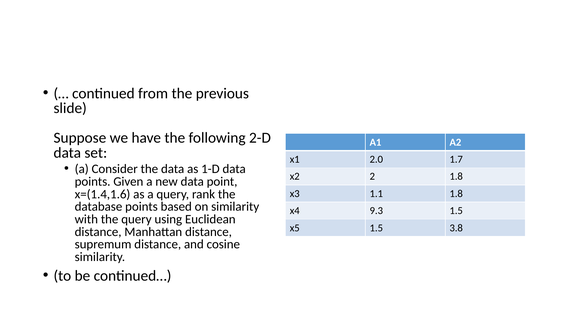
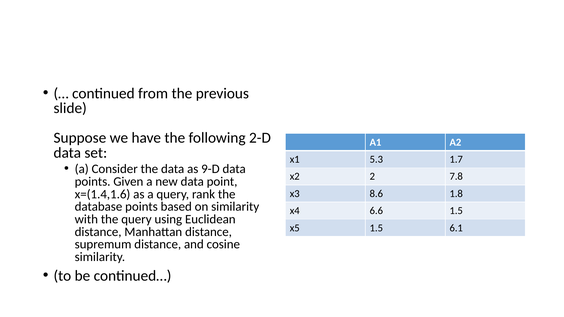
2.0: 2.0 -> 5.3
1-D: 1-D -> 9-D
2 1.8: 1.8 -> 7.8
1.1: 1.1 -> 8.6
9.3: 9.3 -> 6.6
3.8: 3.8 -> 6.1
